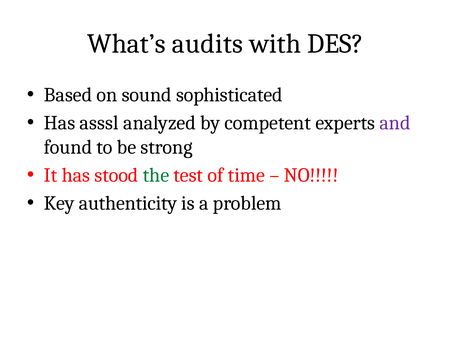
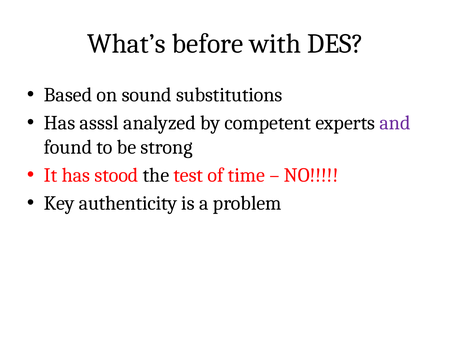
audits: audits -> before
sophisticated: sophisticated -> substitutions
the colour: green -> black
